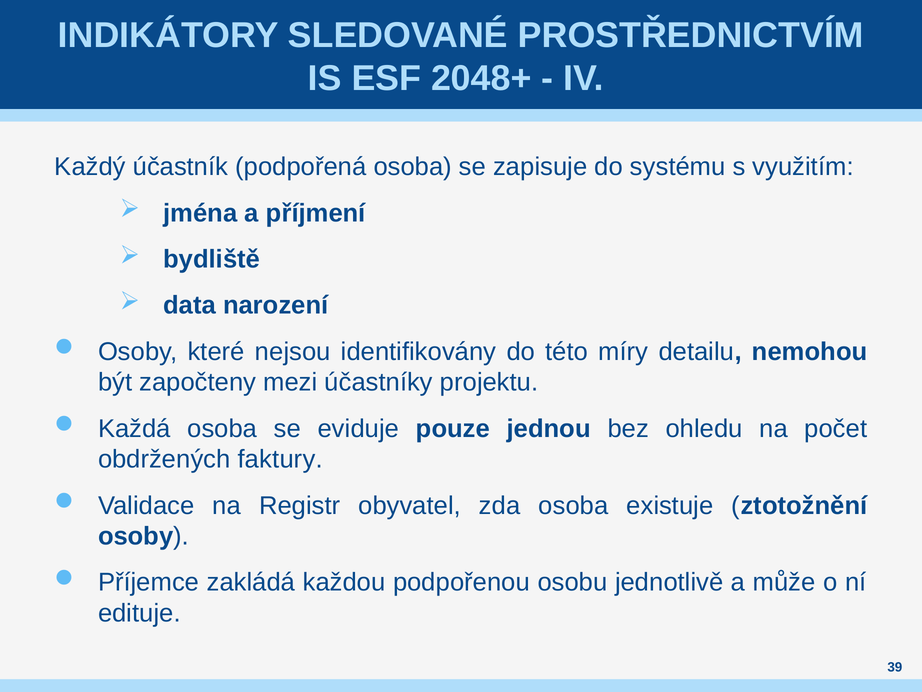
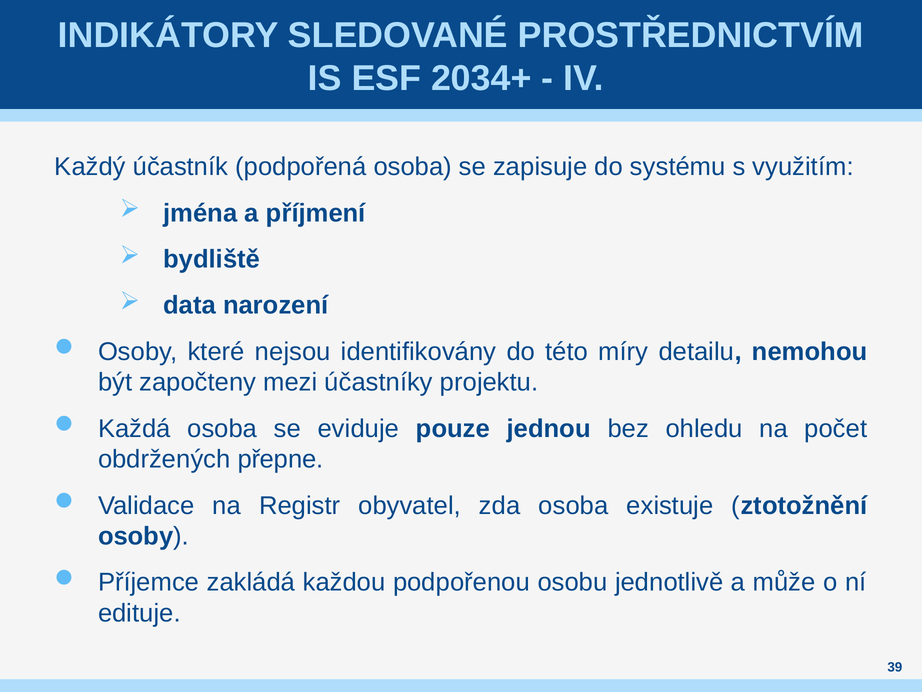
2048+: 2048+ -> 2034+
faktury: faktury -> přepne
